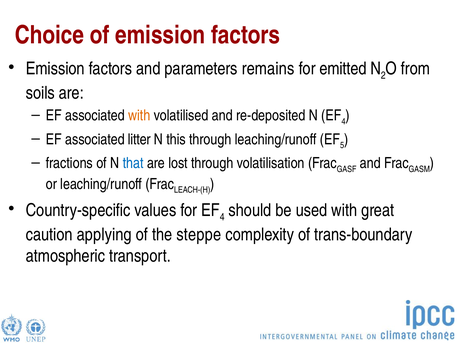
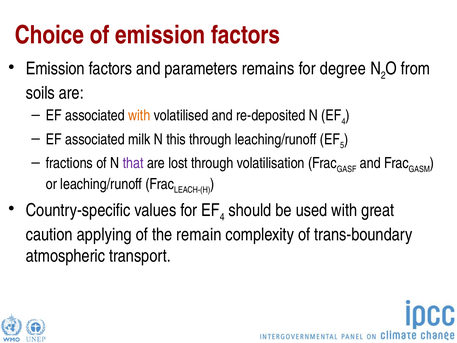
emitted: emitted -> degree
litter: litter -> milk
that colour: blue -> purple
steppe: steppe -> remain
